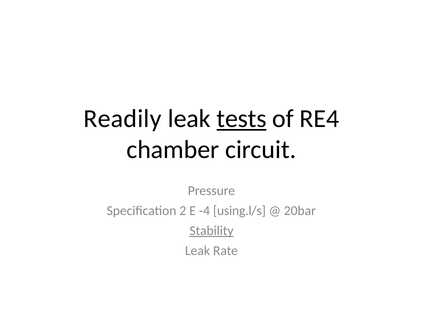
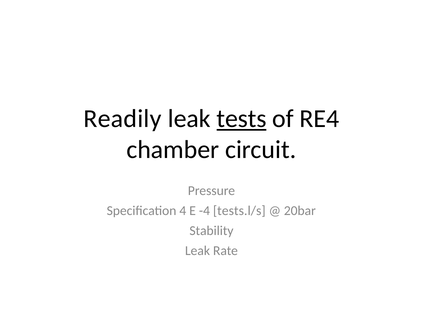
2: 2 -> 4
using.l/s: using.l/s -> tests.l/s
Stability underline: present -> none
